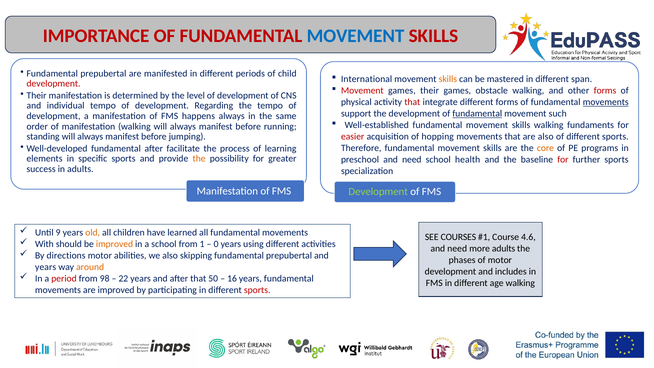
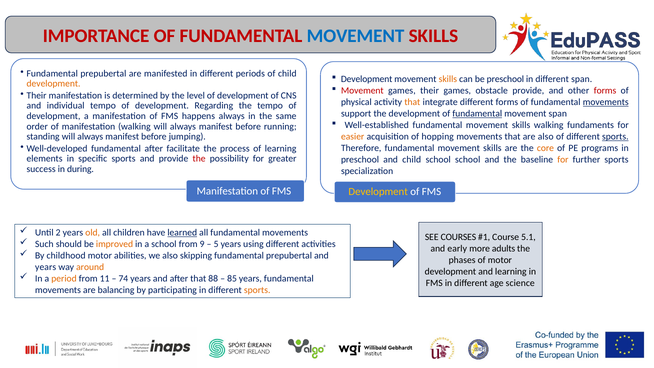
International at (367, 79): International -> Development
be mastered: mastered -> preschool
development at (54, 84) colour: red -> orange
obstacle walking: walking -> provide
that at (412, 102) colour: red -> orange
movement such: such -> span
easier colour: red -> orange
sports at (615, 137) underline: none -> present
the at (199, 159) colour: orange -> red
preschool and need: need -> child
school health: health -> school
for at (563, 159) colour: red -> orange
in adults: adults -> during
Development at (378, 192) colour: light green -> yellow
9: 9 -> 2
learned underline: none -> present
4.6: 4.6 -> 5.1
With: With -> Such
1: 1 -> 9
0: 0 -> 5
need at (457, 249): need -> early
directions: directions -> childhood
and includes: includes -> learning
period colour: red -> orange
98: 98 -> 11
22: 22 -> 74
50: 50 -> 88
16: 16 -> 85
age walking: walking -> science
are improved: improved -> balancing
sports at (257, 290) colour: red -> orange
